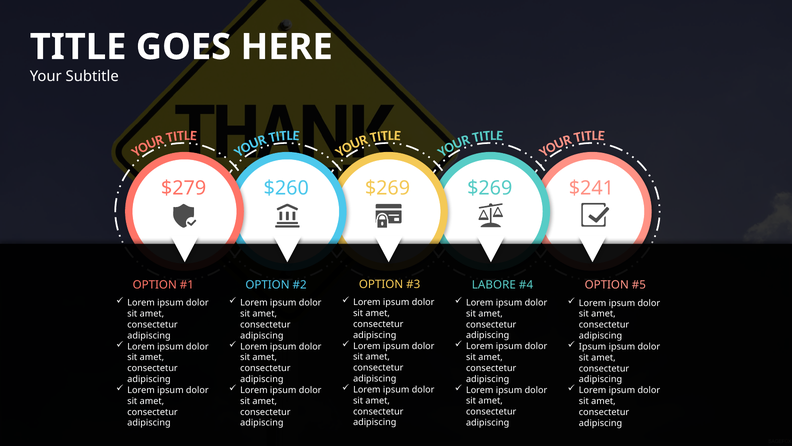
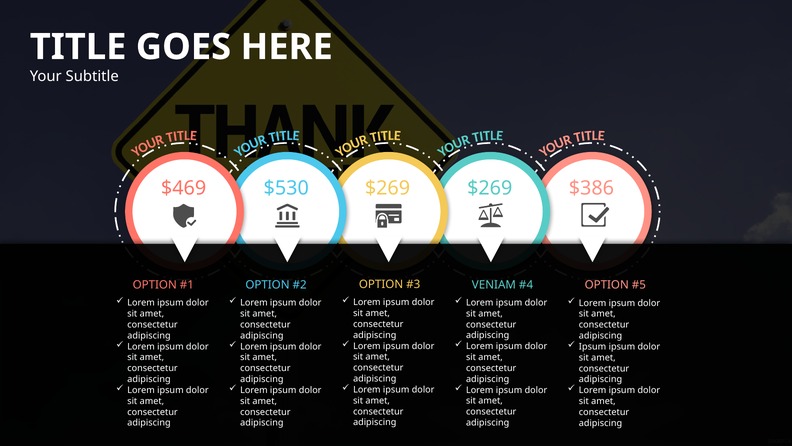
$279: $279 -> $469
$260: $260 -> $530
$241: $241 -> $386
LABORE: LABORE -> VENIAM
